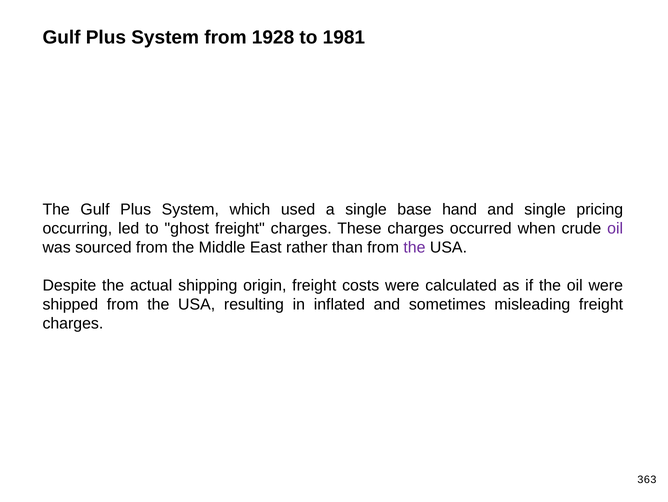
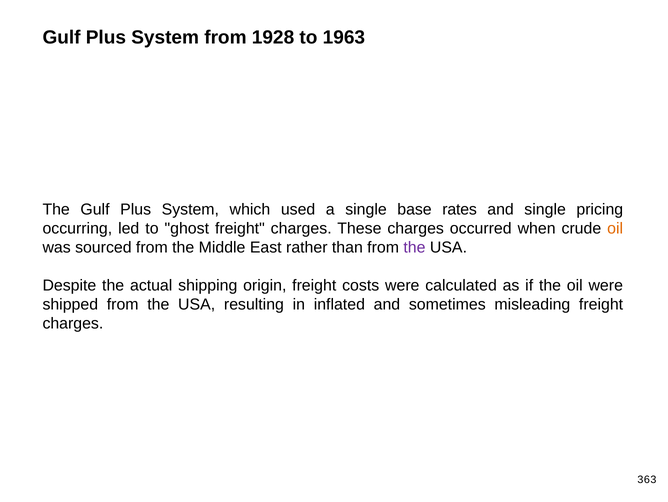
1981: 1981 -> 1963
hand: hand -> rates
oil at (615, 228) colour: purple -> orange
